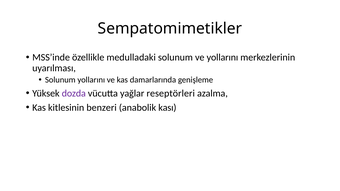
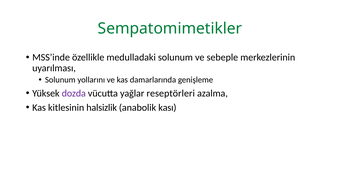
Sempatomimetikler colour: black -> green
ve yollarını: yollarını -> sebeple
benzeri: benzeri -> halsizlik
